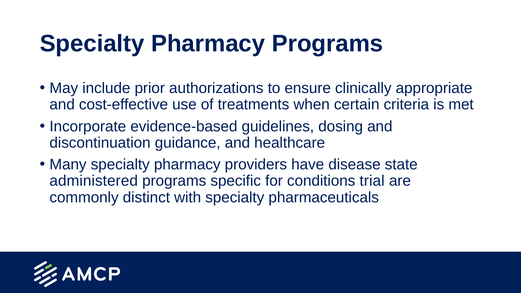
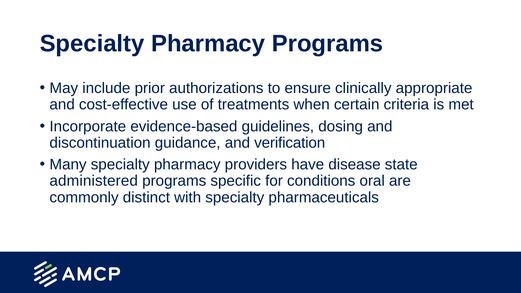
healthcare: healthcare -> verification
trial: trial -> oral
